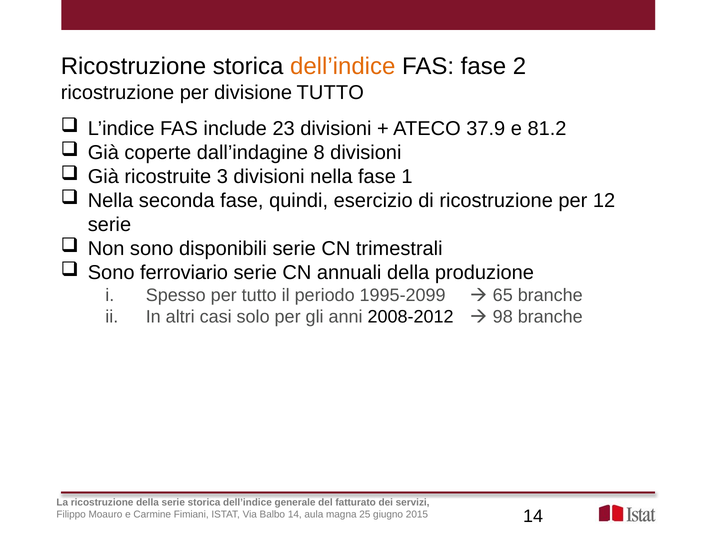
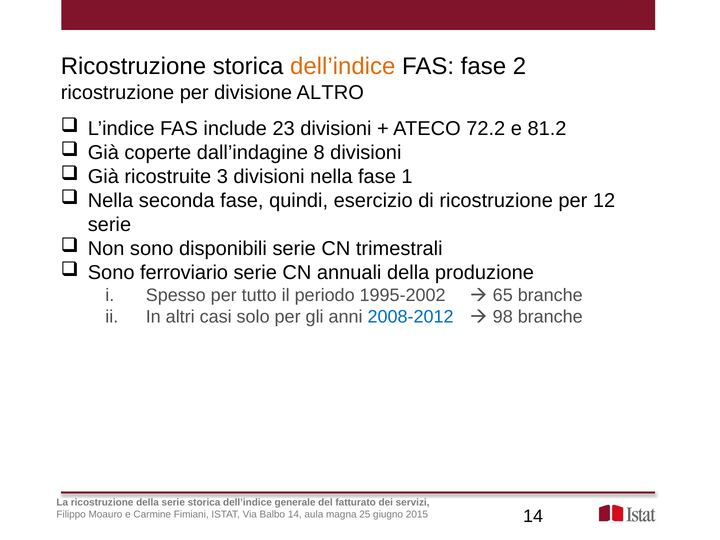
divisione TUTTO: TUTTO -> ALTRO
37.9: 37.9 -> 72.2
1995-2099: 1995-2099 -> 1995-2002
2008-2012 colour: black -> blue
